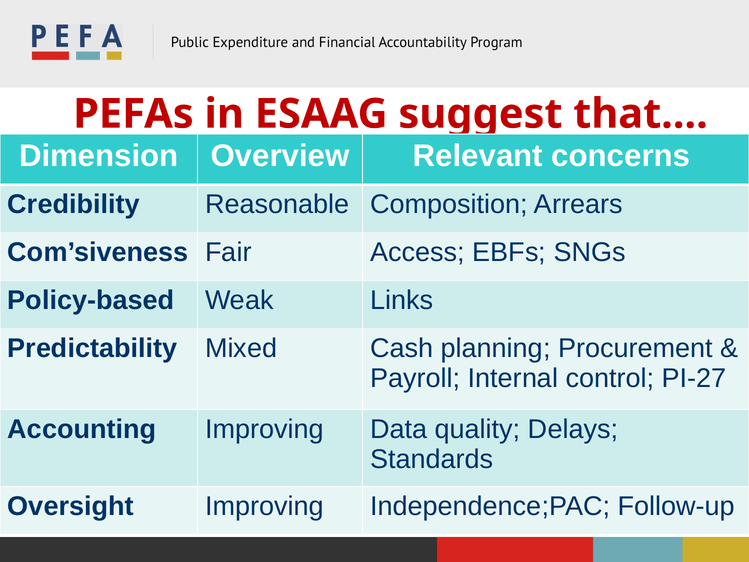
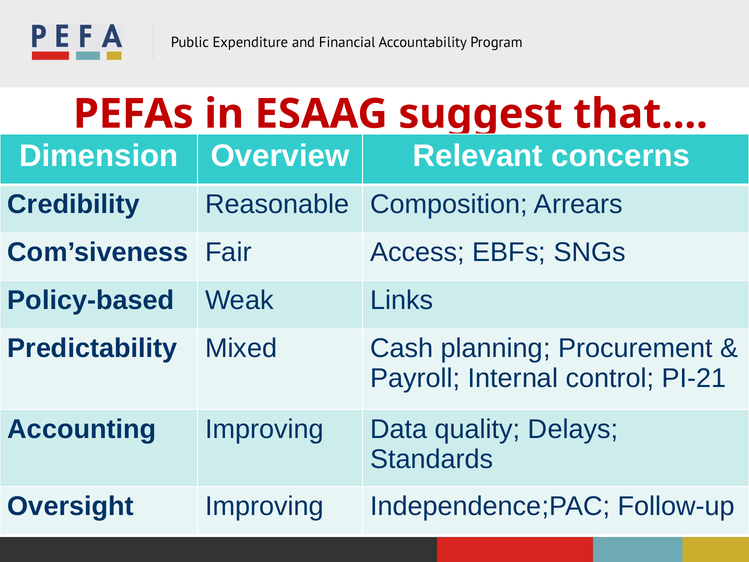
PI-27: PI-27 -> PI-21
